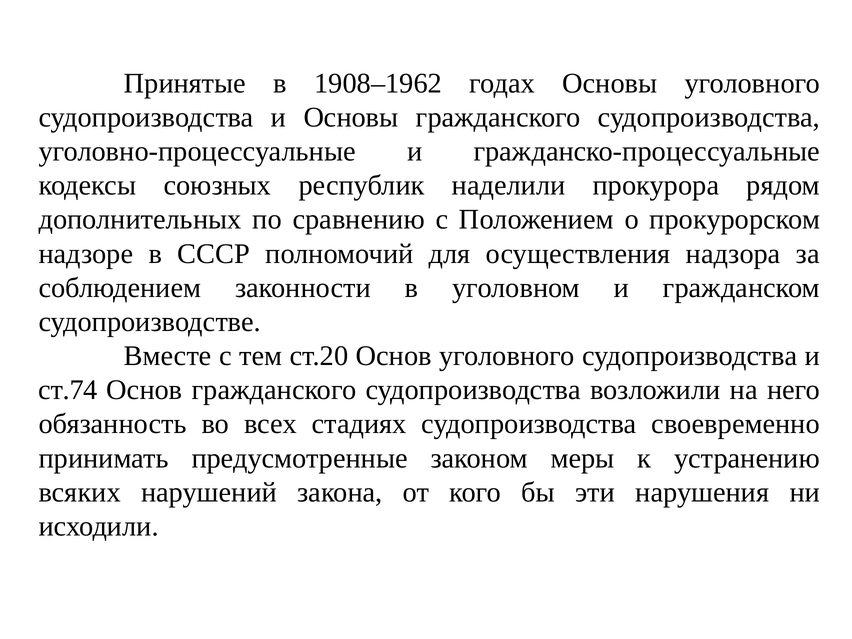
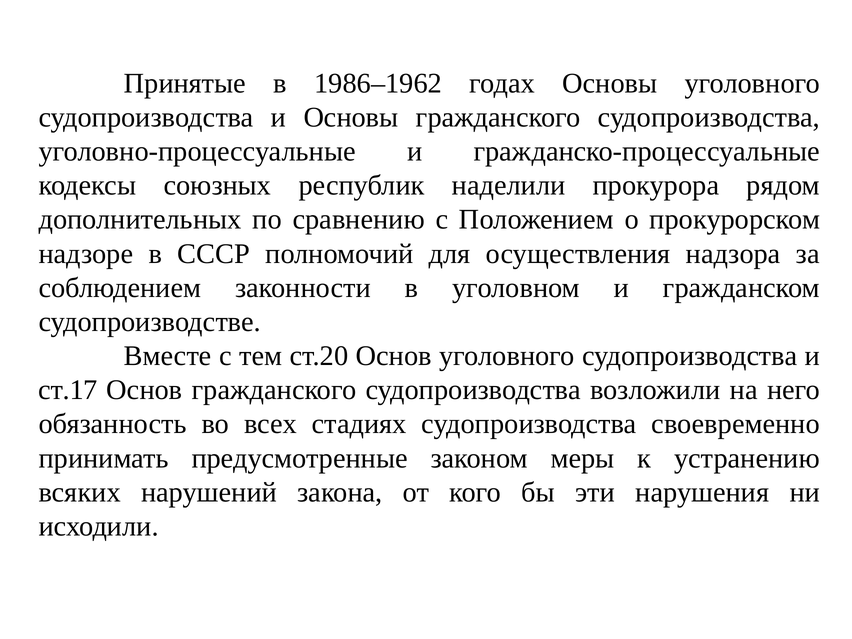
1908–1962: 1908–1962 -> 1986–1962
ст.74: ст.74 -> ст.17
